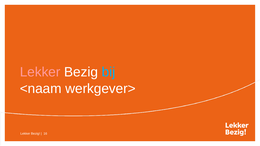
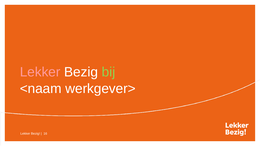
bij colour: light blue -> light green
